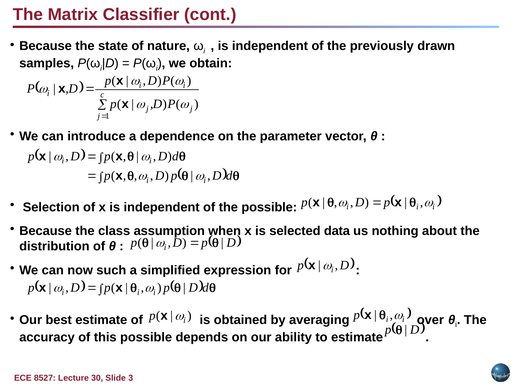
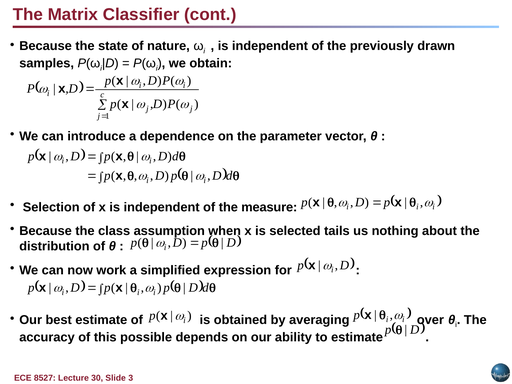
the possible: possible -> measure
data: data -> tails
such: such -> work
